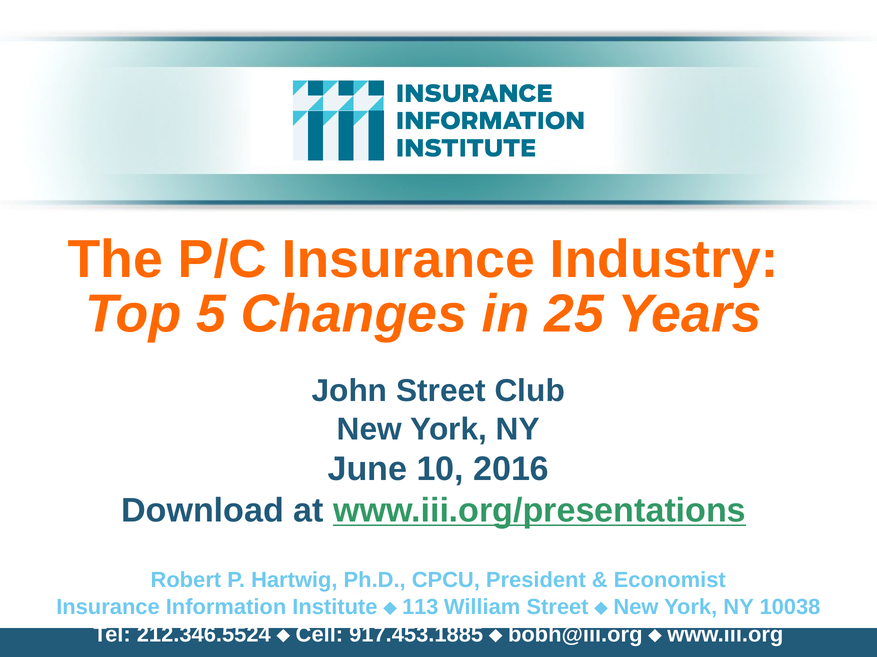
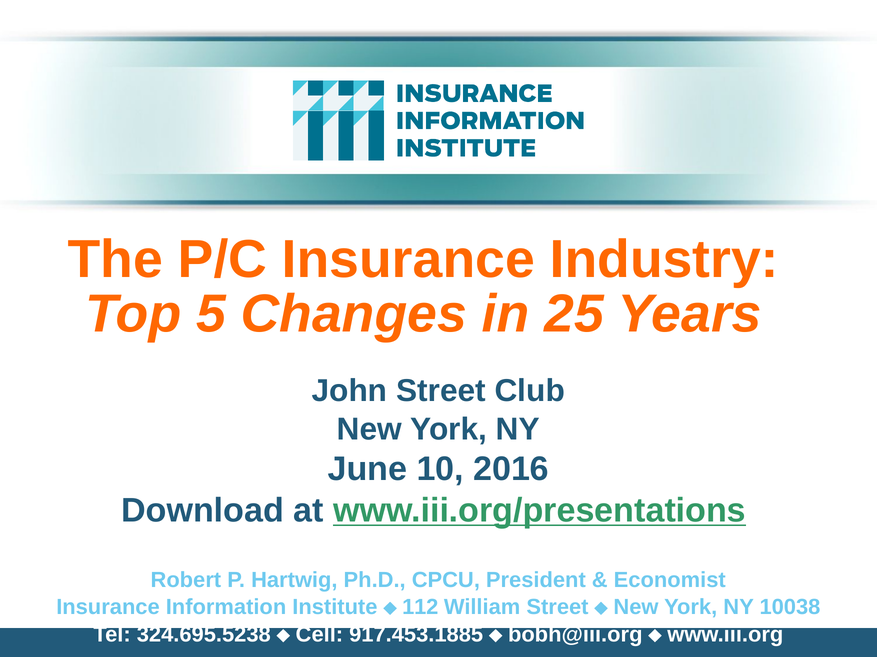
113: 113 -> 112
212.346.5524: 212.346.5524 -> 324.695.5238
